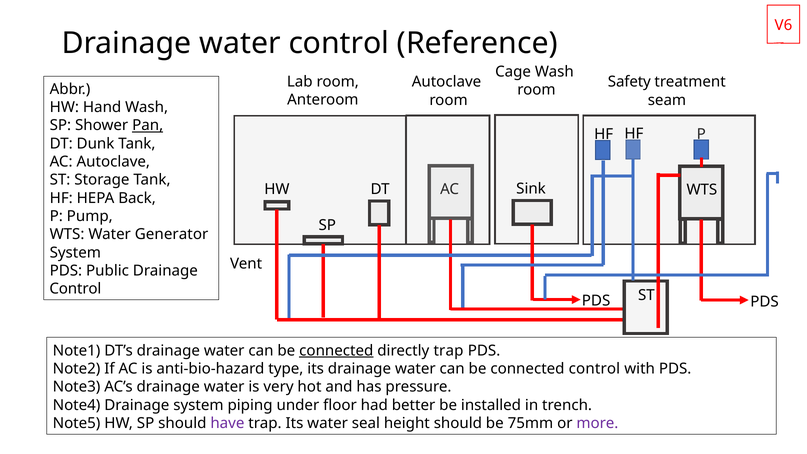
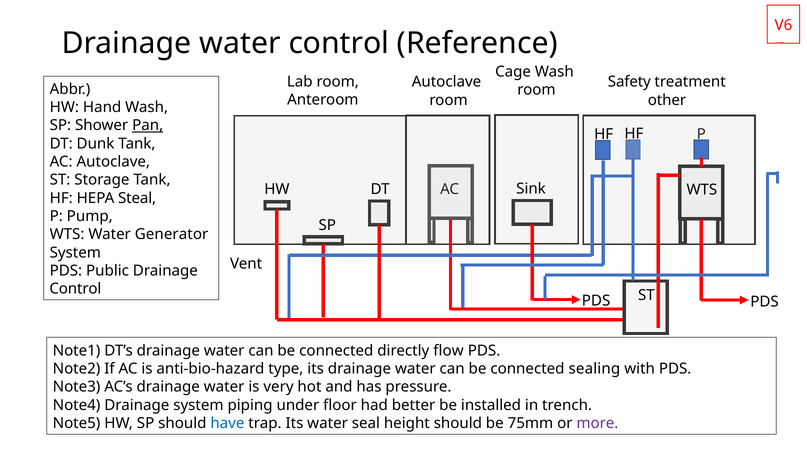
seam: seam -> other
Back: Back -> Steal
connected at (336, 351) underline: present -> none
directly trap: trap -> flow
connected control: control -> sealing
have colour: purple -> blue
